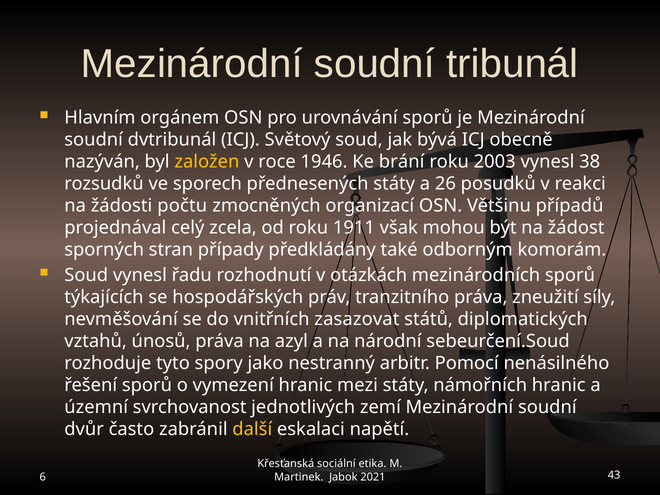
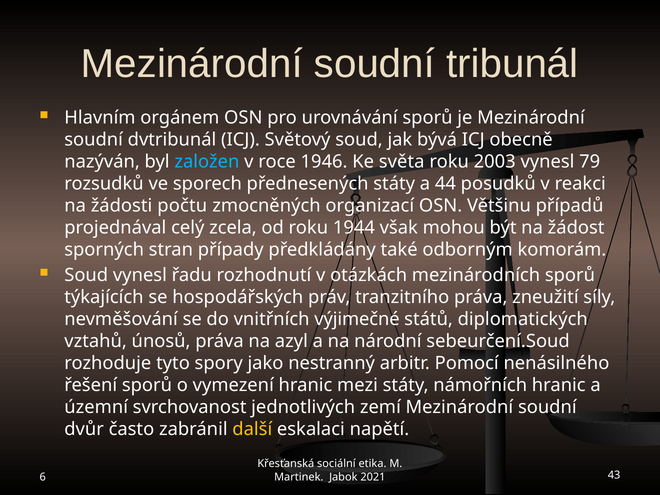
založen colour: yellow -> light blue
brání: brání -> světa
38: 38 -> 79
26: 26 -> 44
1911: 1911 -> 1944
zasazovat: zasazovat -> výjimečné
